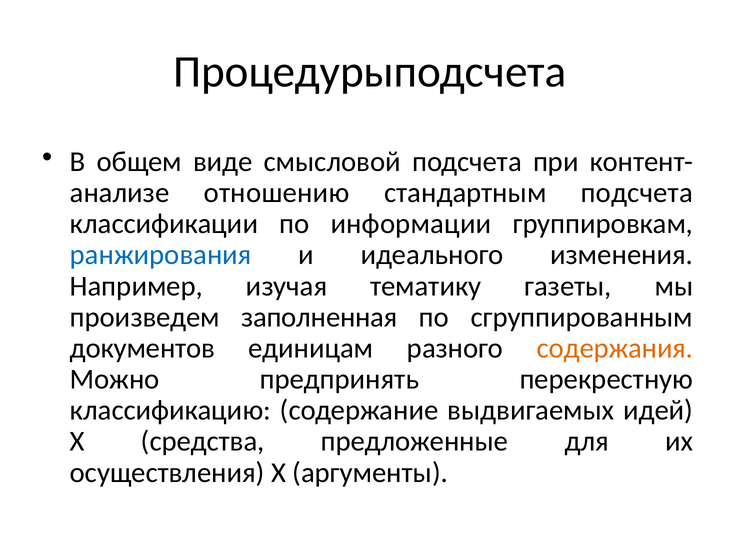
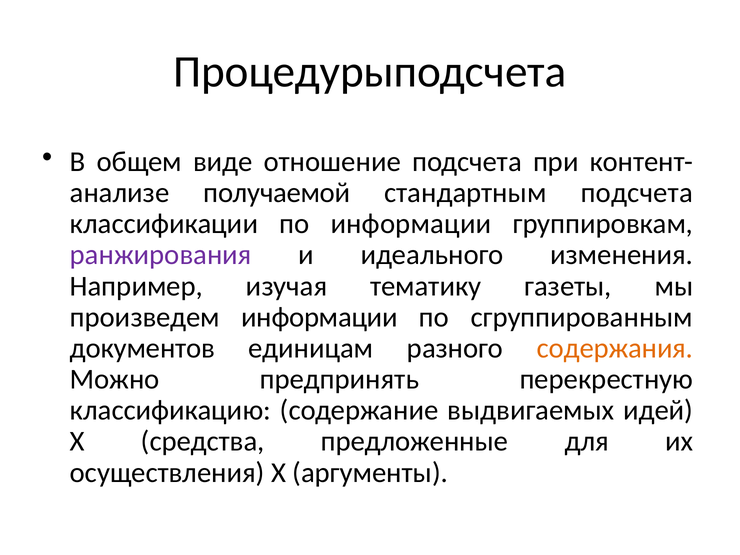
смысловой: смысловой -> отношение
отношению: отношению -> получаемой
ранжирования colour: blue -> purple
произведем заполненная: заполненная -> информации
